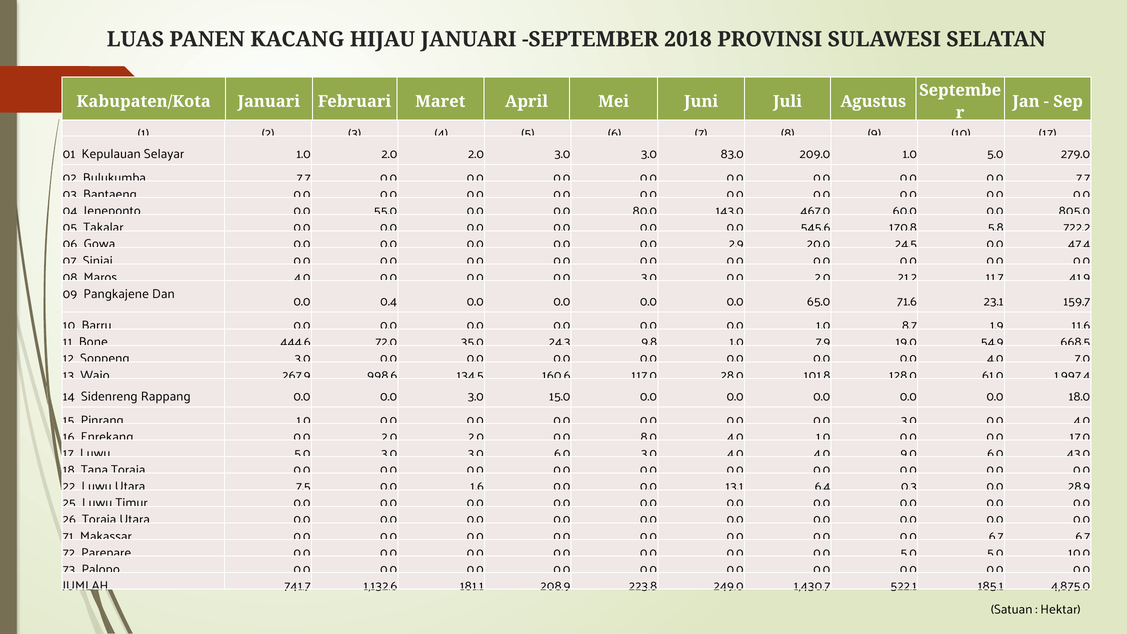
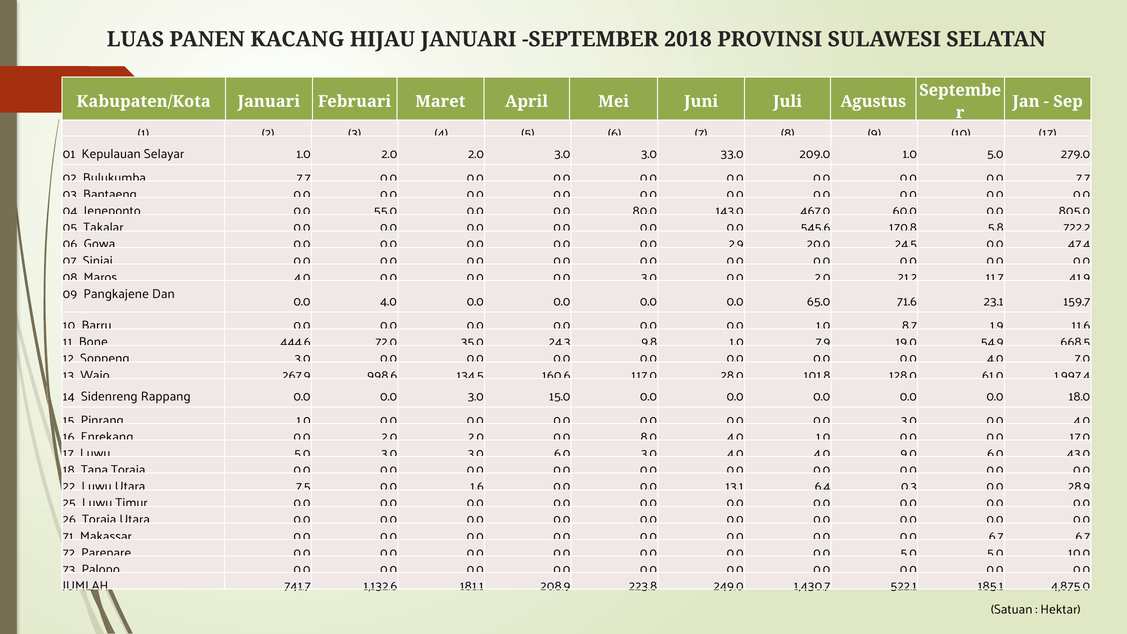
83.0: 83.0 -> 33.0
0.4 at (389, 302): 0.4 -> 4.0
